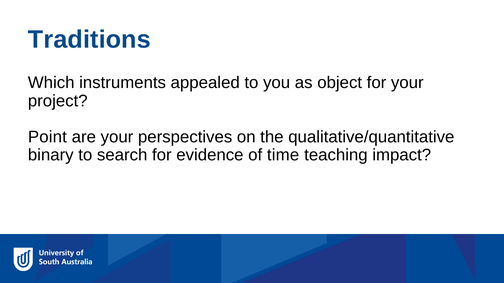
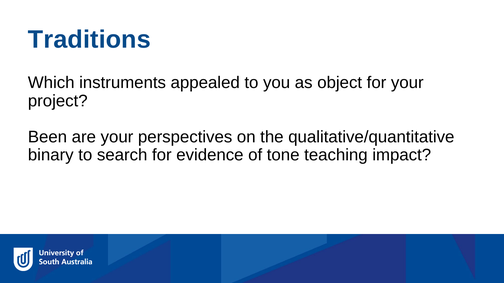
Point: Point -> Been
time: time -> tone
